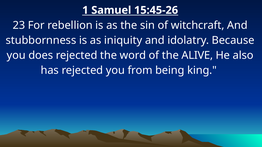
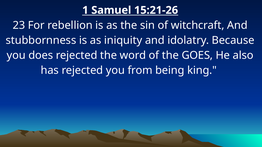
15:45-26: 15:45-26 -> 15:21-26
ALIVE: ALIVE -> GOES
